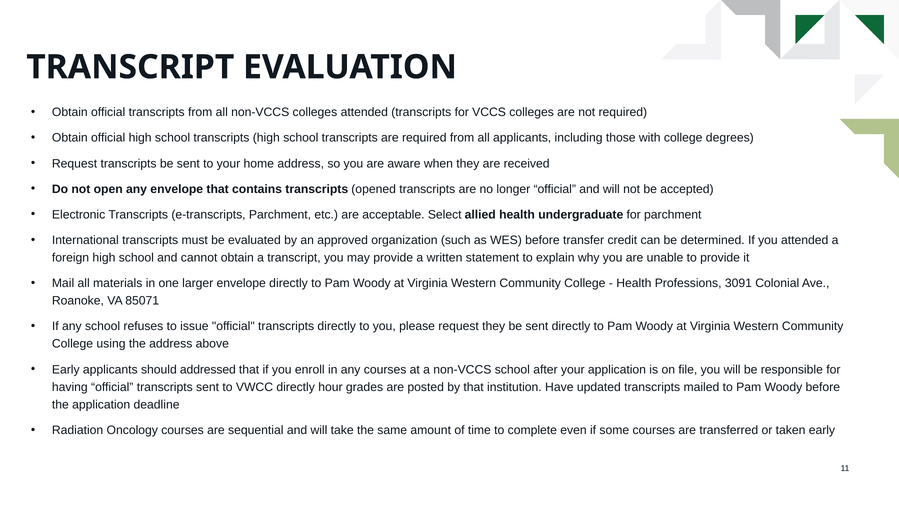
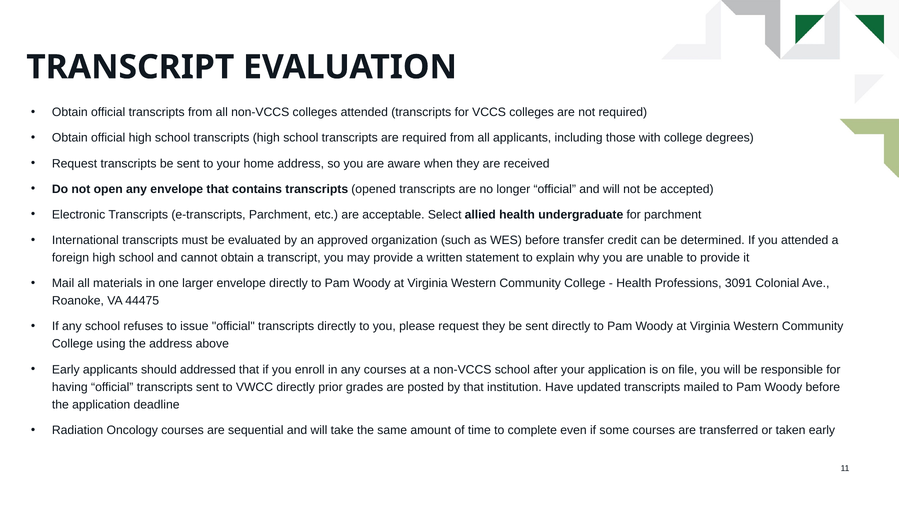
85071: 85071 -> 44475
hour: hour -> prior
